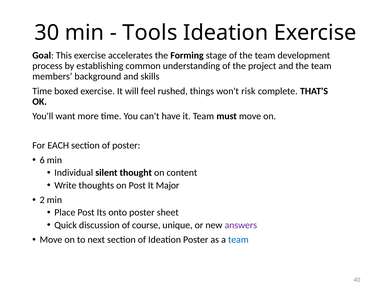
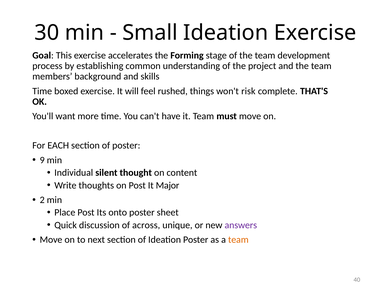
Tools: Tools -> Small
6: 6 -> 9
course: course -> across
team at (238, 240) colour: blue -> orange
